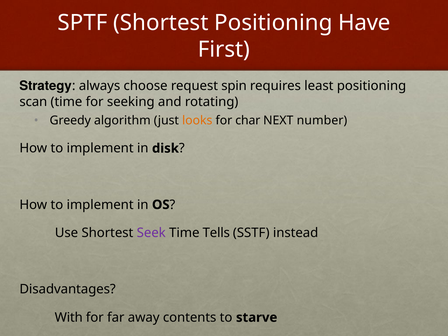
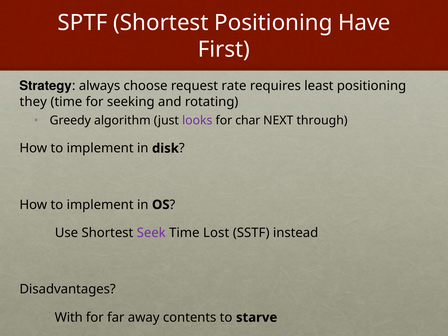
spin: spin -> rate
scan: scan -> they
looks colour: orange -> purple
number: number -> through
Tells: Tells -> Lost
